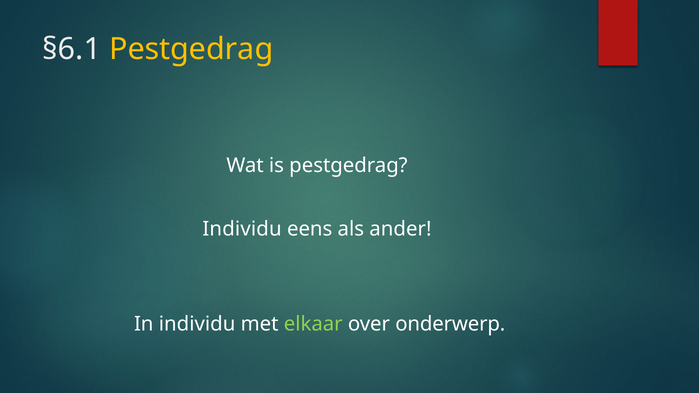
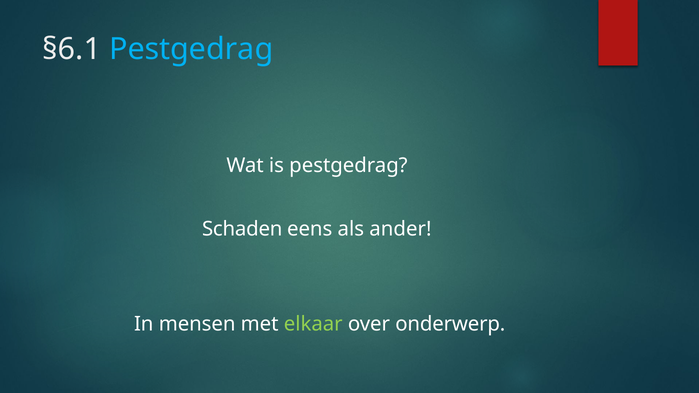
Pestgedrag at (191, 49) colour: yellow -> light blue
Individu at (242, 229): Individu -> Schaden
In individu: individu -> mensen
